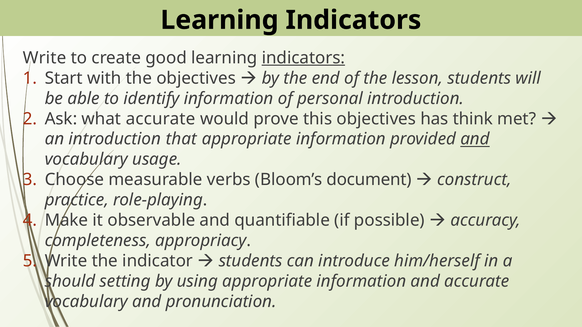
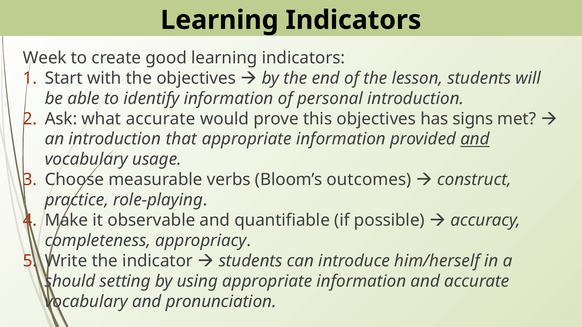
Write at (45, 58): Write -> Week
indicators at (303, 58) underline: present -> none
think: think -> signs
document: document -> outcomes
